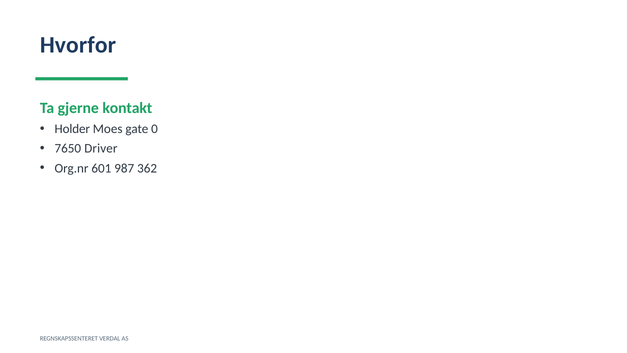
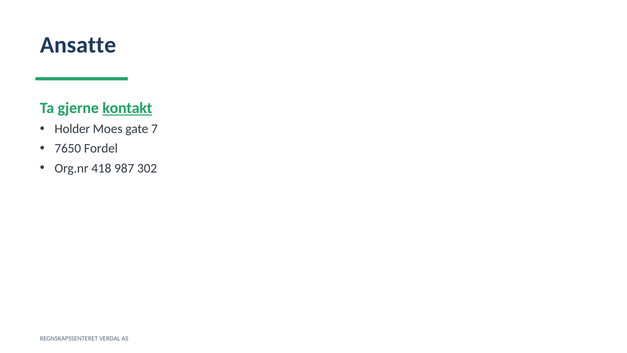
Hvorfor: Hvorfor -> Ansatte
kontakt underline: none -> present
0: 0 -> 7
Driver: Driver -> Fordel
601: 601 -> 418
362: 362 -> 302
